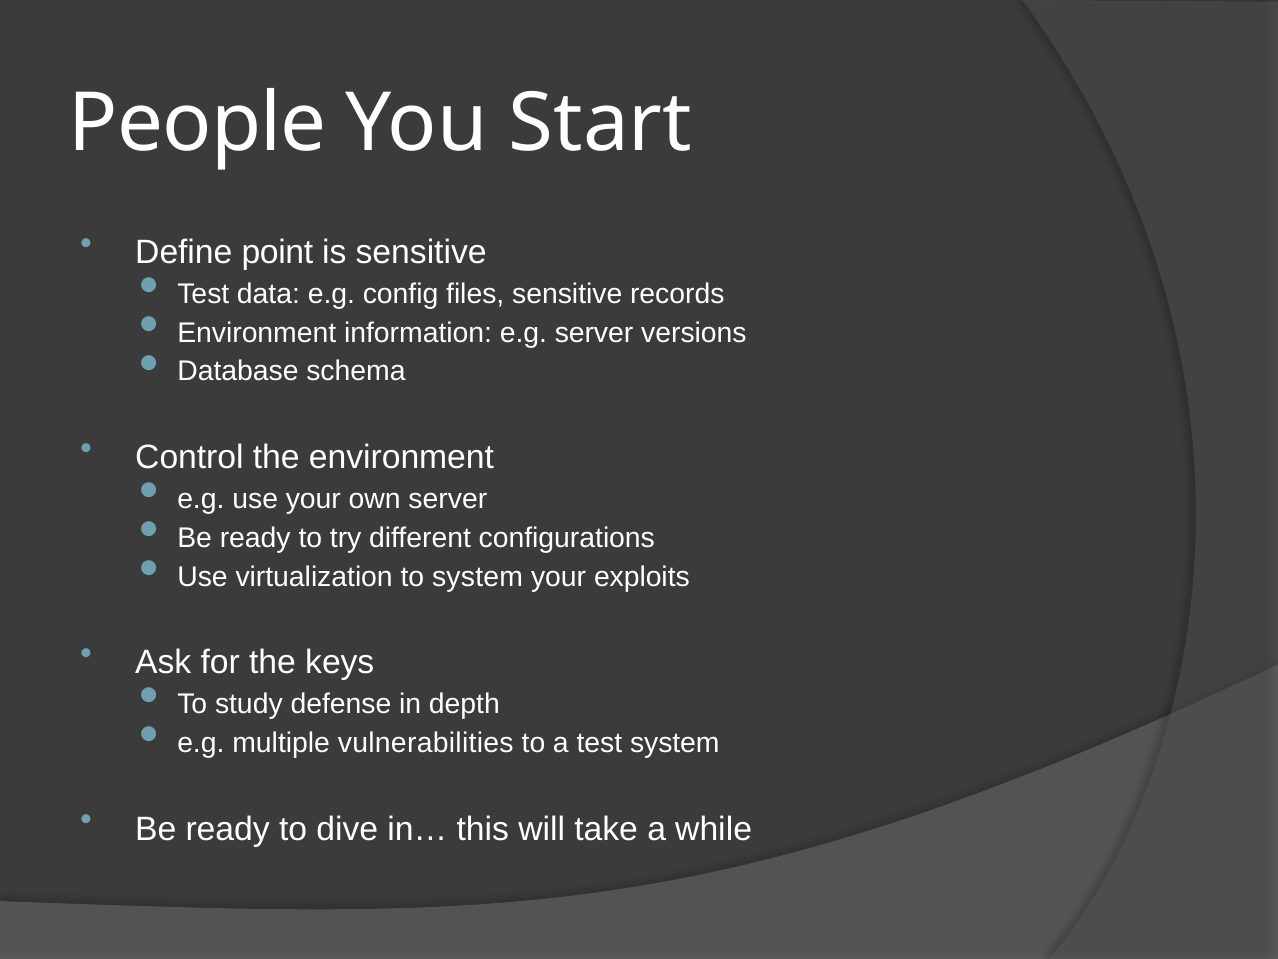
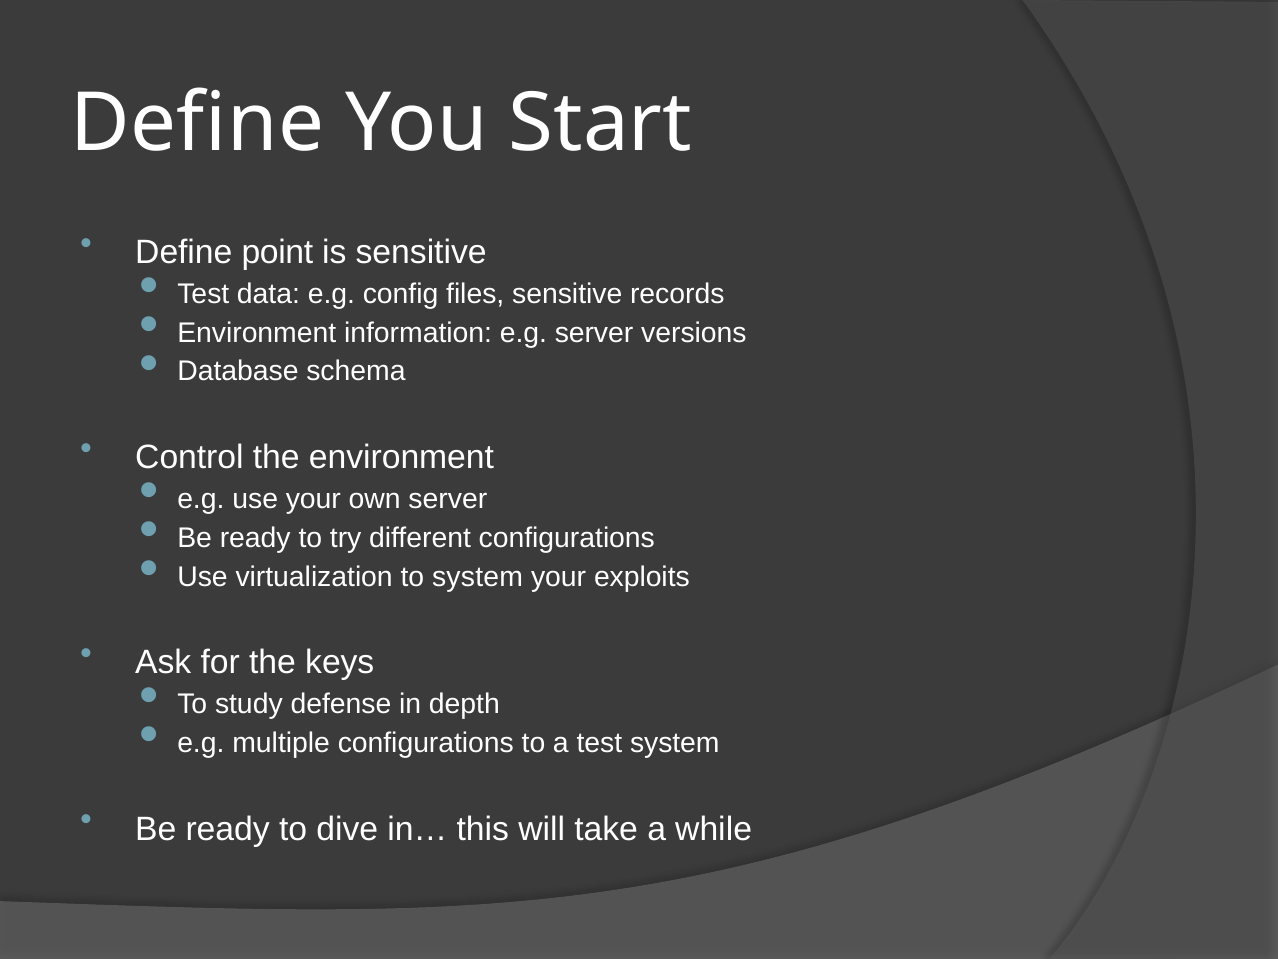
People at (198, 124): People -> Define
multiple vulnerabilities: vulnerabilities -> configurations
